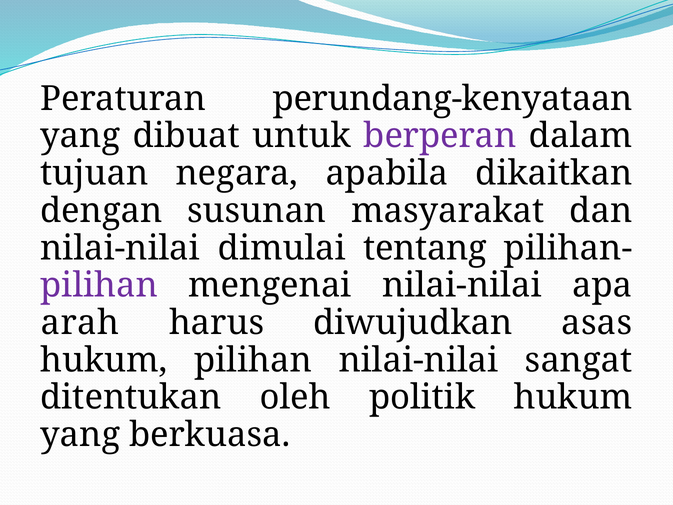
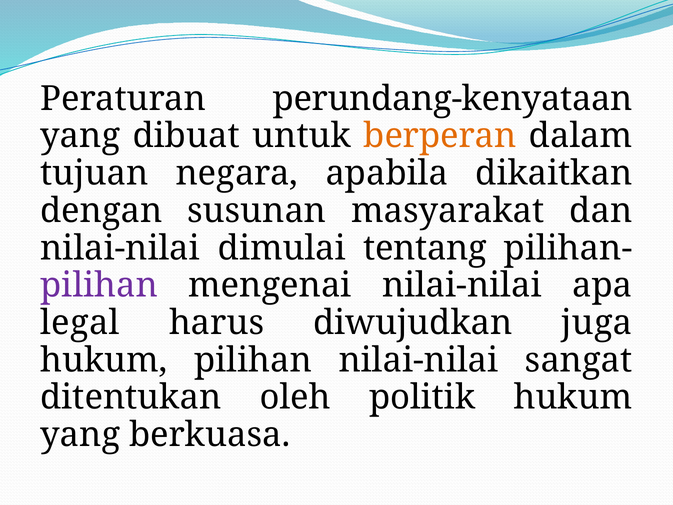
berperan colour: purple -> orange
arah: arah -> legal
asas: asas -> juga
